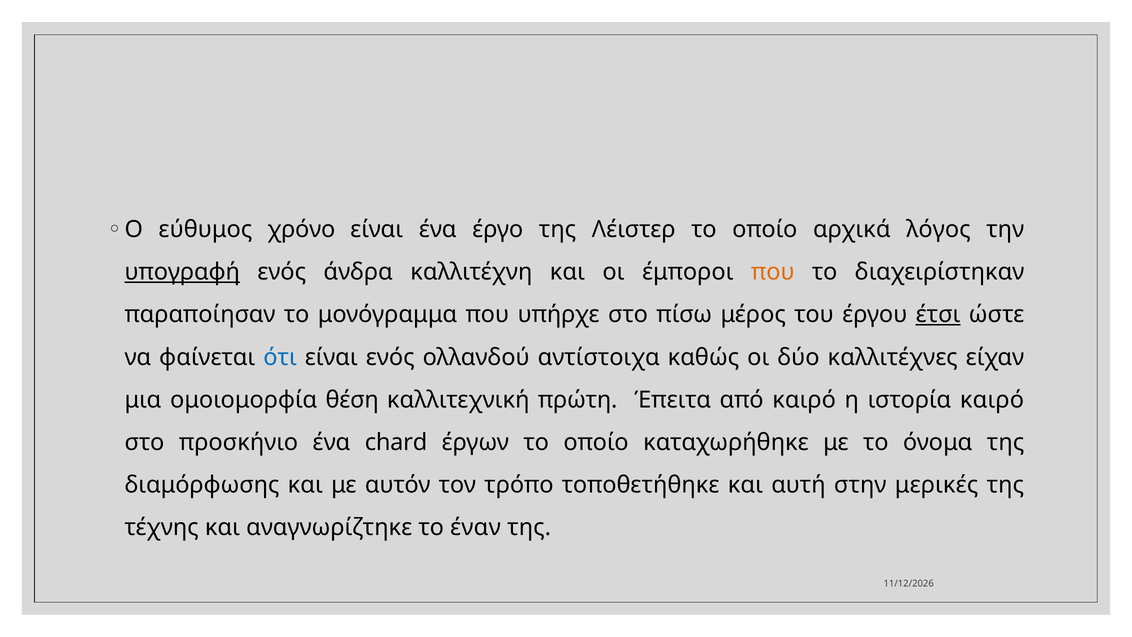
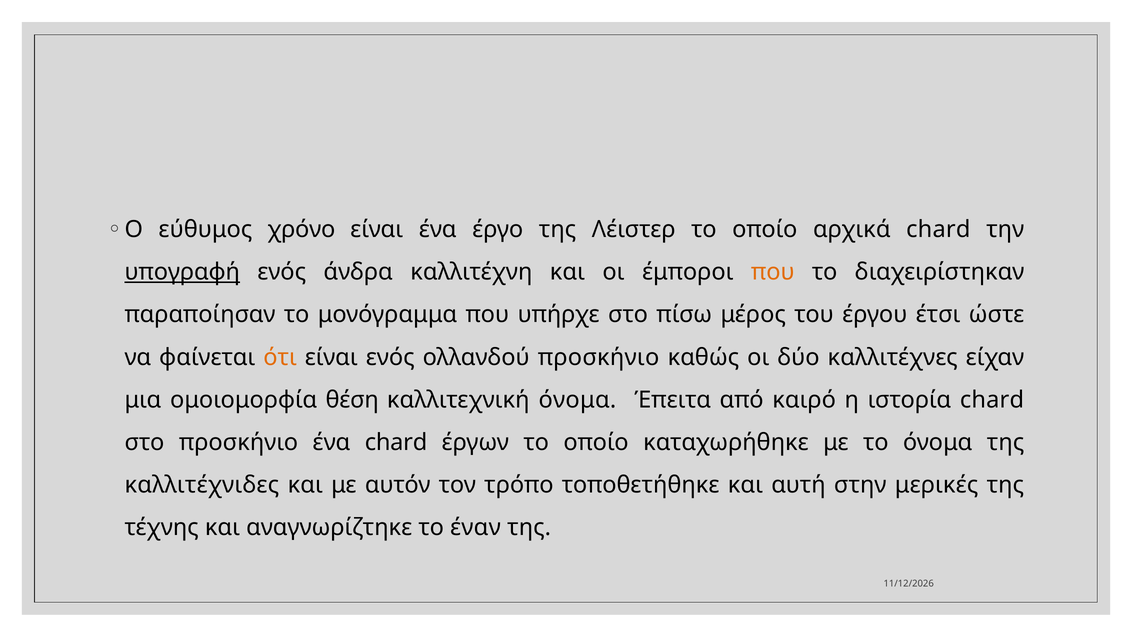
αρχικά λόγος: λόγος -> chard
έτσι underline: present -> none
ότι colour: blue -> orange
ολλανδού αντίστοιχα: αντίστοιχα -> προσκήνιο
καλλιτεχνική πρώτη: πρώτη -> όνομα
ιστορία καιρό: καιρό -> chard
διαμόρφωσης: διαμόρφωσης -> καλλιτέχνιδες
